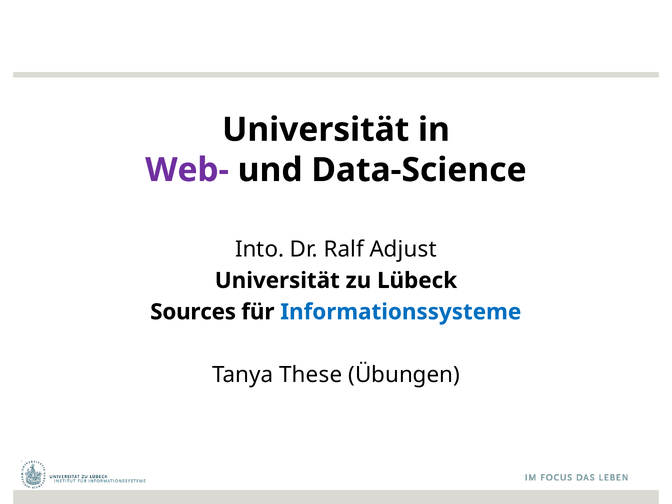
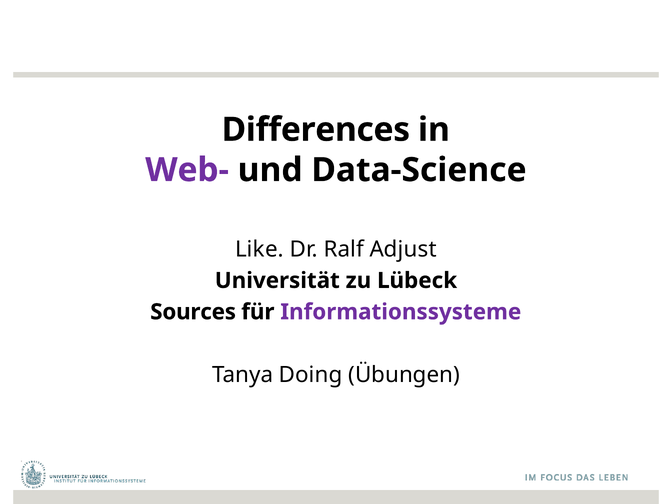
Universität at (316, 130): Universität -> Differences
Into: Into -> Like
Informationssysteme colour: blue -> purple
These: These -> Doing
